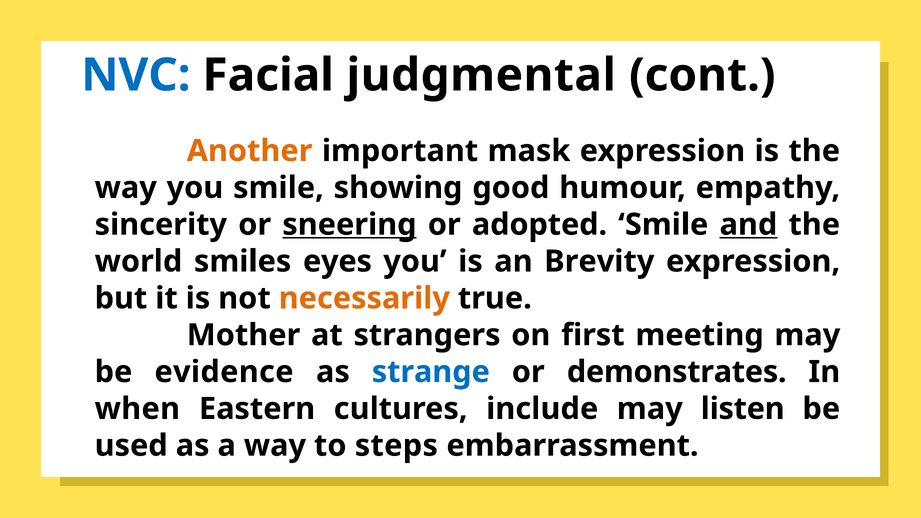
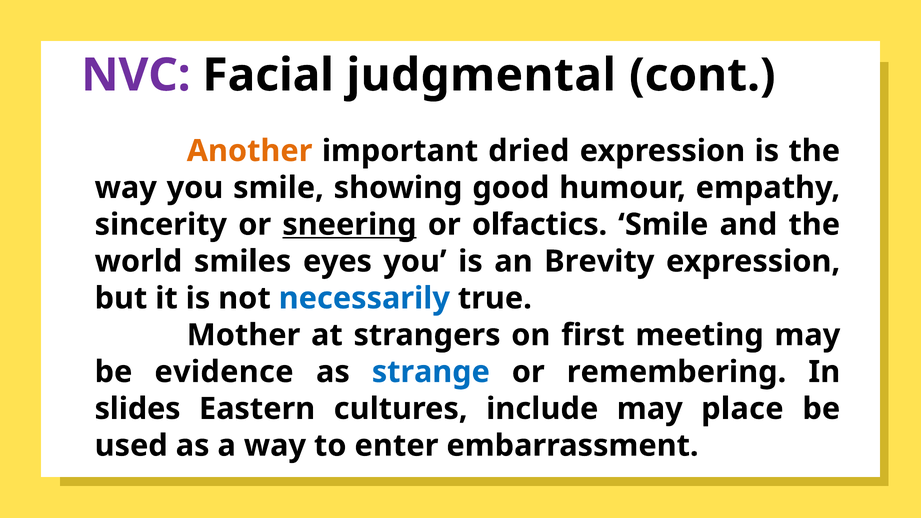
NVC colour: blue -> purple
mask: mask -> dried
adopted: adopted -> olfactics
and underline: present -> none
necessarily colour: orange -> blue
demonstrates: demonstrates -> remembering
when: when -> slides
listen: listen -> place
steps: steps -> enter
